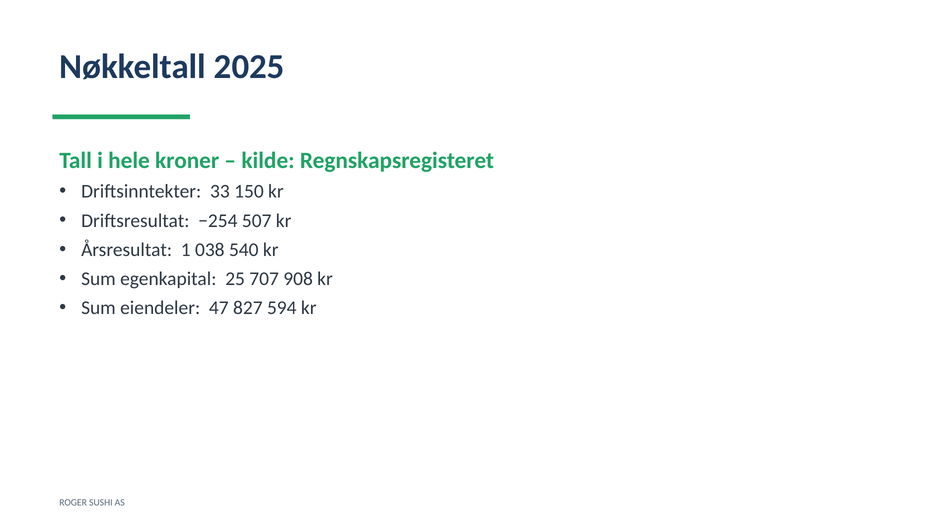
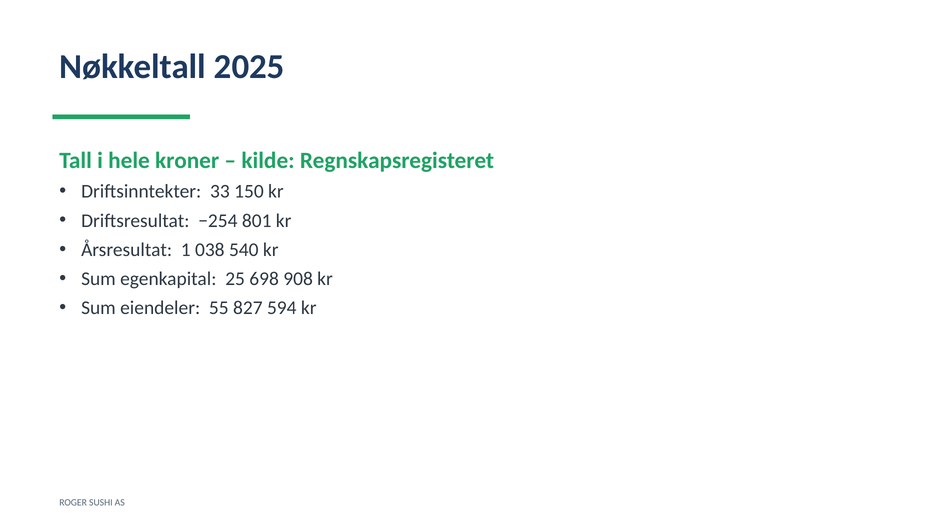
507: 507 -> 801
707: 707 -> 698
47: 47 -> 55
